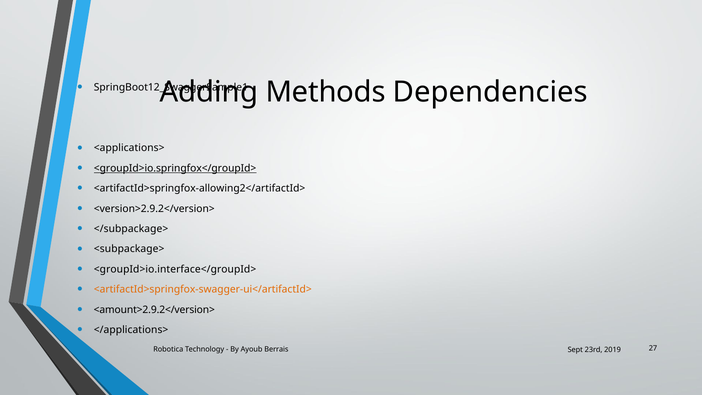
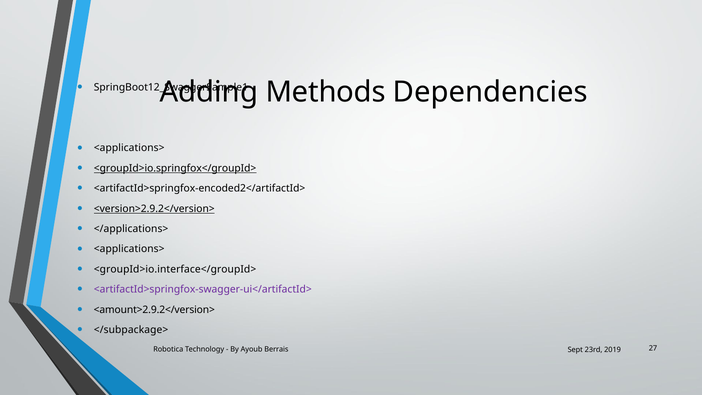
<artifactId>springfox-allowing2</artifactId>: <artifactId>springfox-allowing2</artifactId> -> <artifactId>springfox-encoded2</artifactId>
<version>2.9.2</version> underline: none -> present
</subpackage>: </subpackage> -> </applications>
<subpackage> at (129, 249): <subpackage> -> <applications>
<artifactId>springfox-swagger-ui</artifactId> colour: orange -> purple
</applications>: </applications> -> </subpackage>
